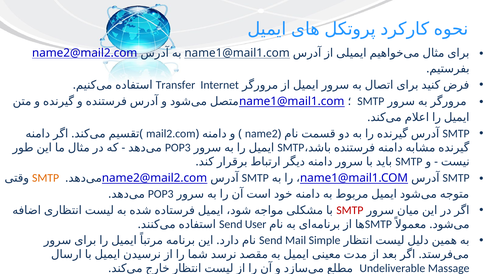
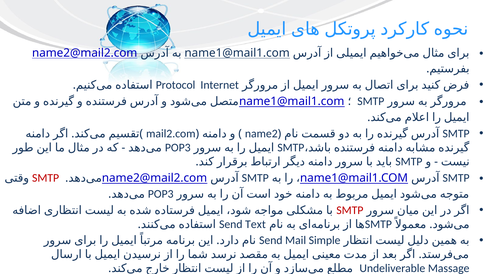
Transfer: Transfer -> Protocol
SMTP at (46, 178) colour: orange -> red
User: User -> Text
